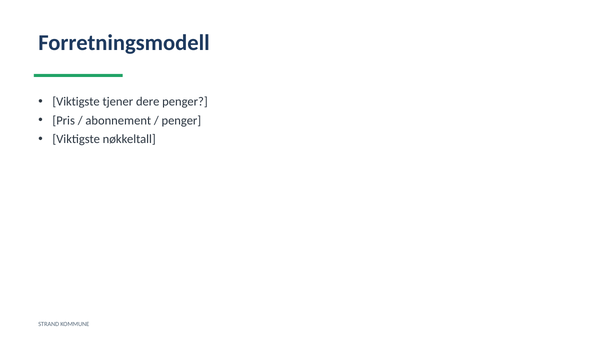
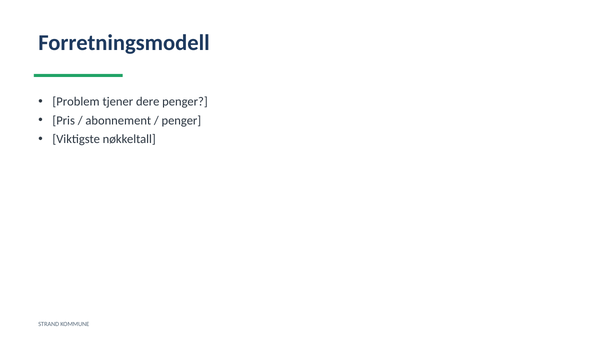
Viktigste at (76, 102): Viktigste -> Problem
